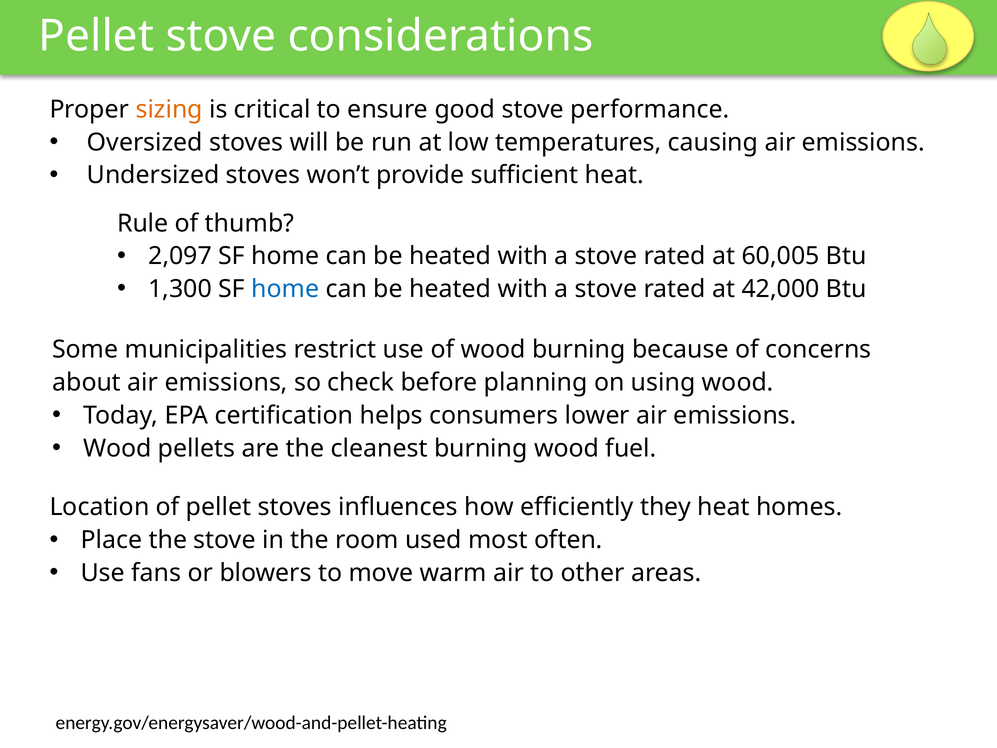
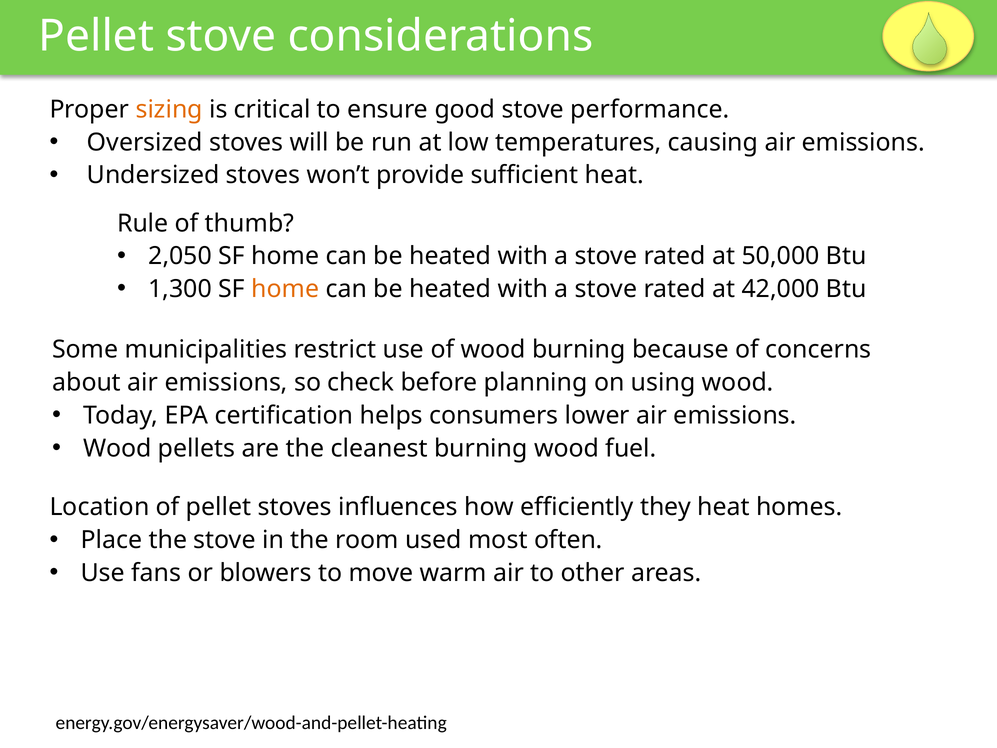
2,097: 2,097 -> 2,050
60,005: 60,005 -> 50,000
home at (285, 289) colour: blue -> orange
